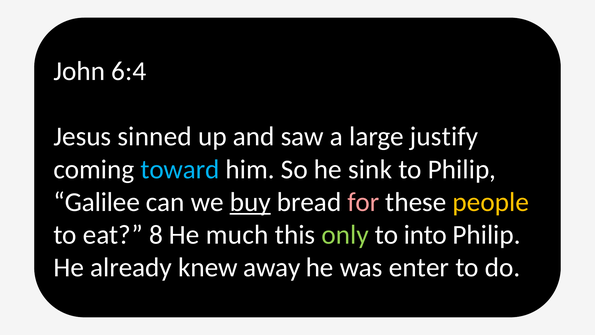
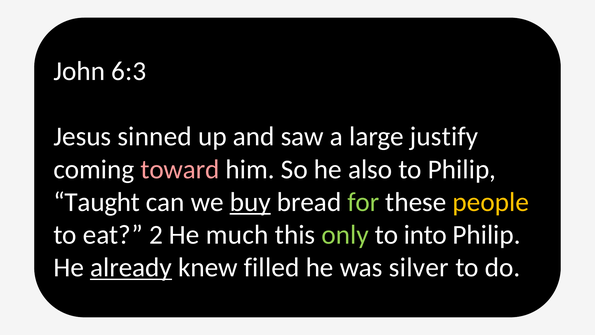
6:4: 6:4 -> 6:3
toward colour: light blue -> pink
sink: sink -> also
Galilee: Galilee -> Taught
for colour: pink -> light green
8: 8 -> 2
already underline: none -> present
away: away -> filled
enter: enter -> silver
